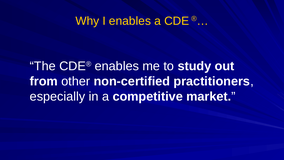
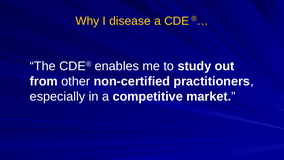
I enables: enables -> disease
